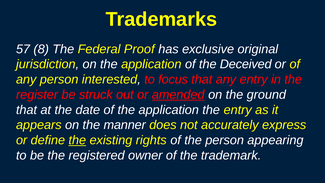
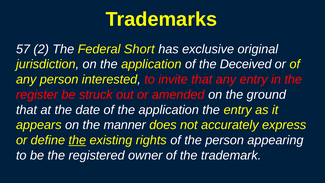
8: 8 -> 2
Proof: Proof -> Short
focus: focus -> invite
amended underline: present -> none
